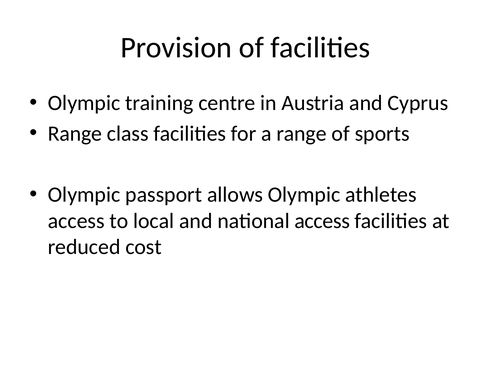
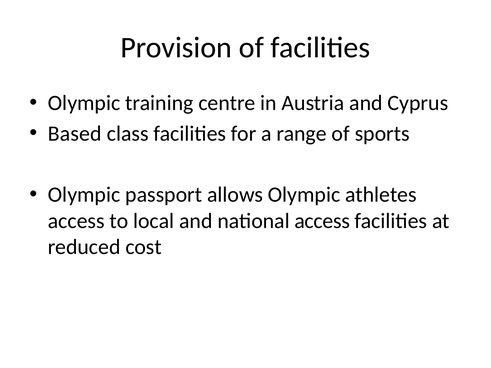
Range at (75, 134): Range -> Based
